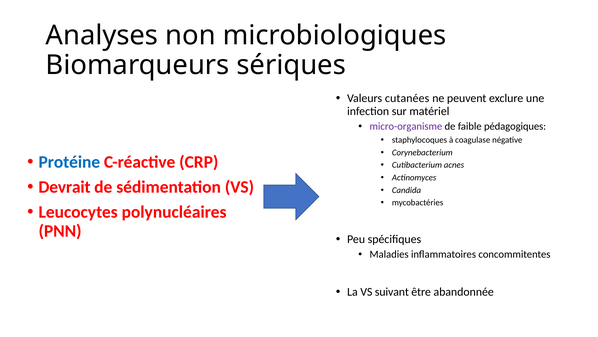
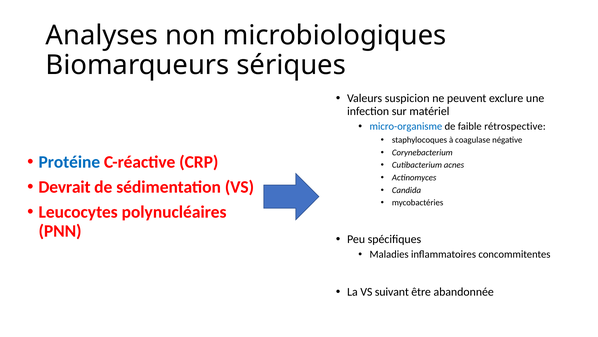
cutanées: cutanées -> suspicion
micro-organisme colour: purple -> blue
pédagogiques: pédagogiques -> rétrospective
